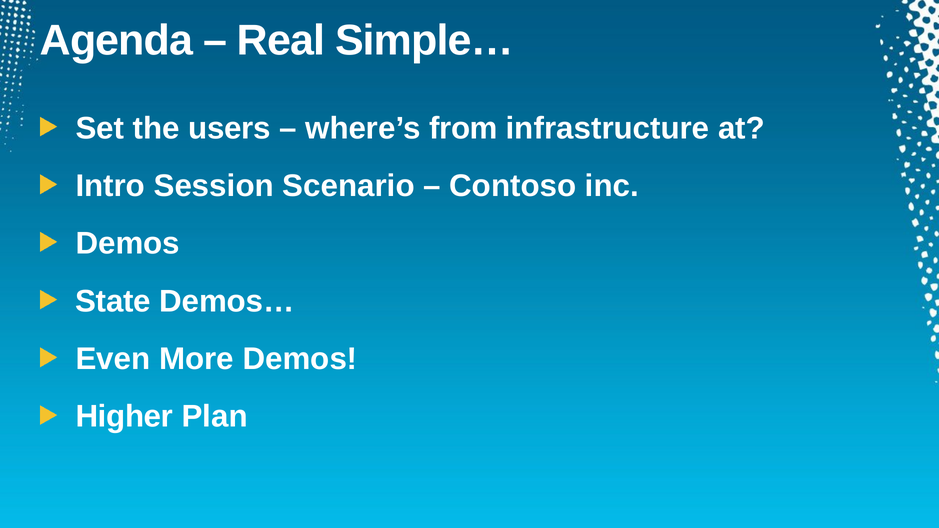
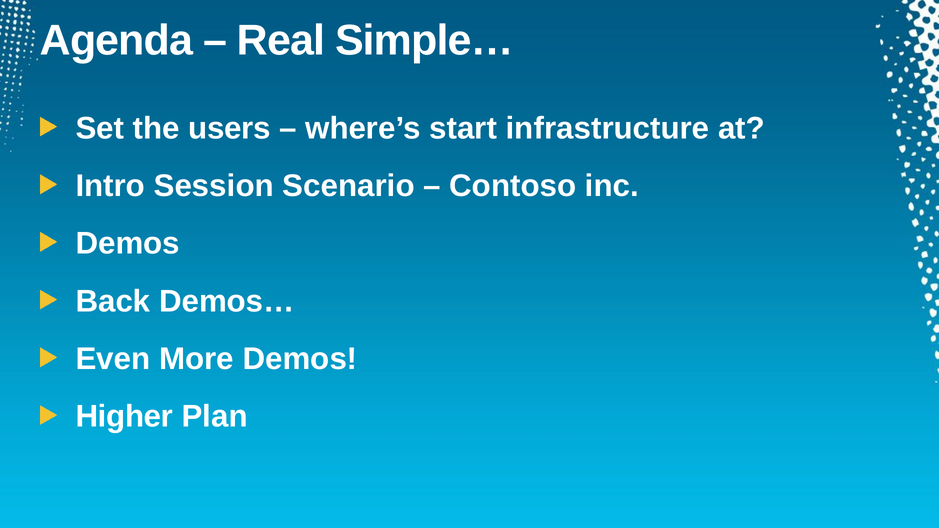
from: from -> start
State: State -> Back
